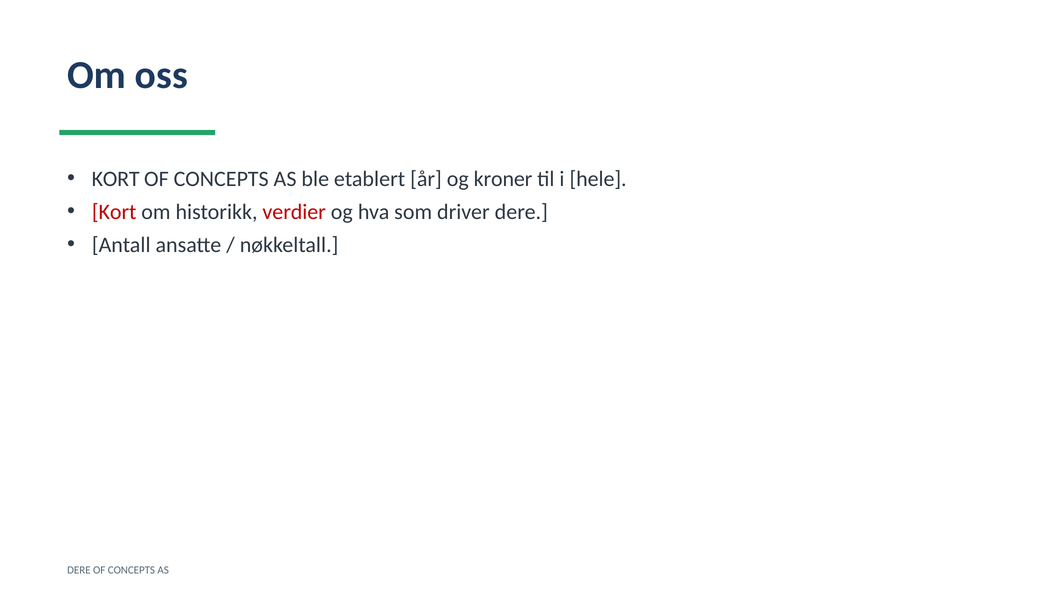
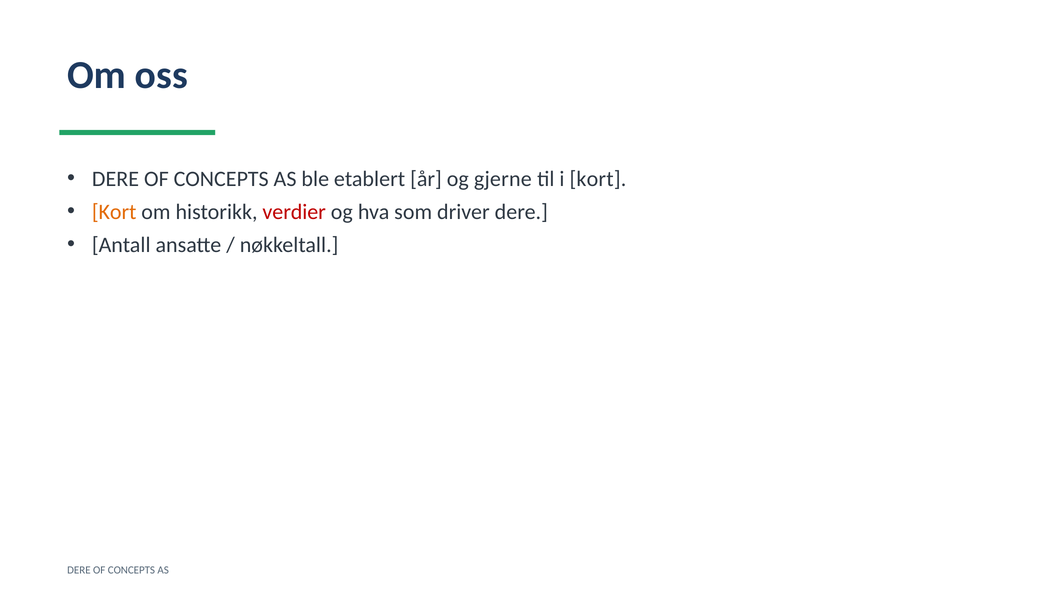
KORT at (116, 179): KORT -> DERE
kroner: kroner -> gjerne
i hele: hele -> kort
Kort at (114, 212) colour: red -> orange
